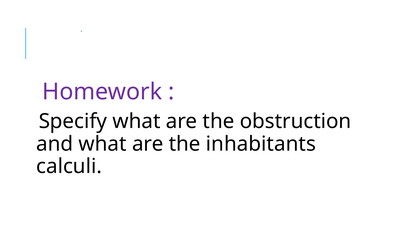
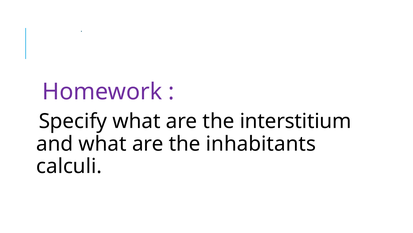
obstruction: obstruction -> interstitium
